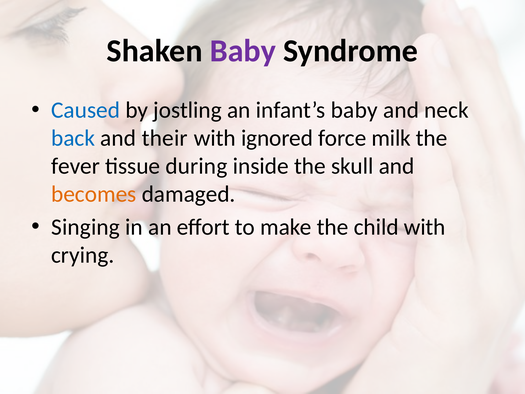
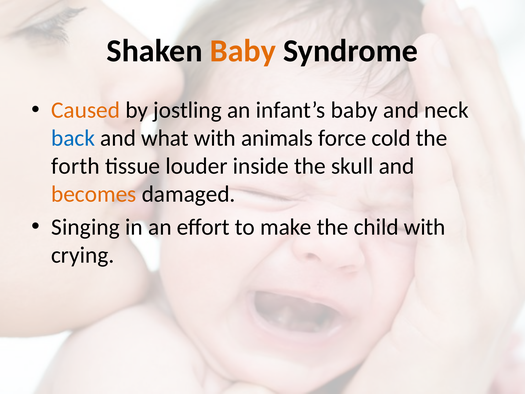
Baby at (243, 51) colour: purple -> orange
Caused colour: blue -> orange
their: their -> what
ignored: ignored -> animals
milk: milk -> cold
fever: fever -> forth
during: during -> louder
